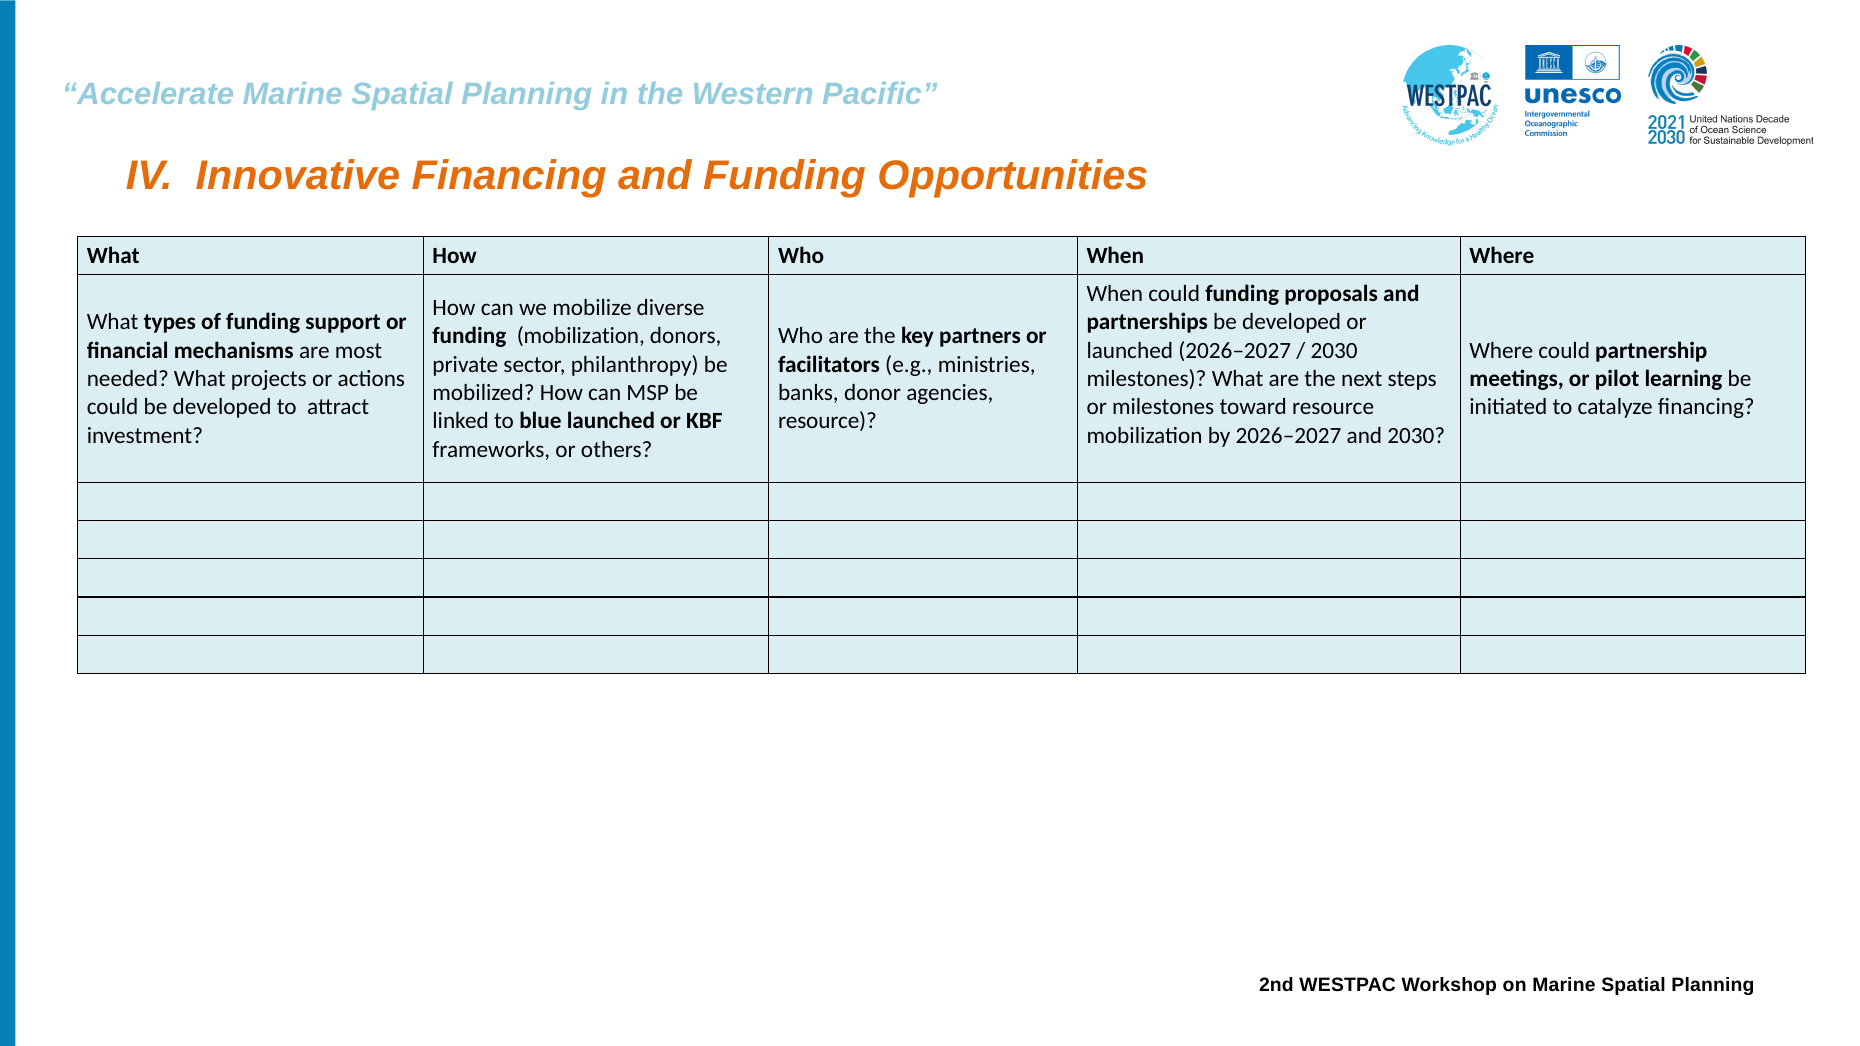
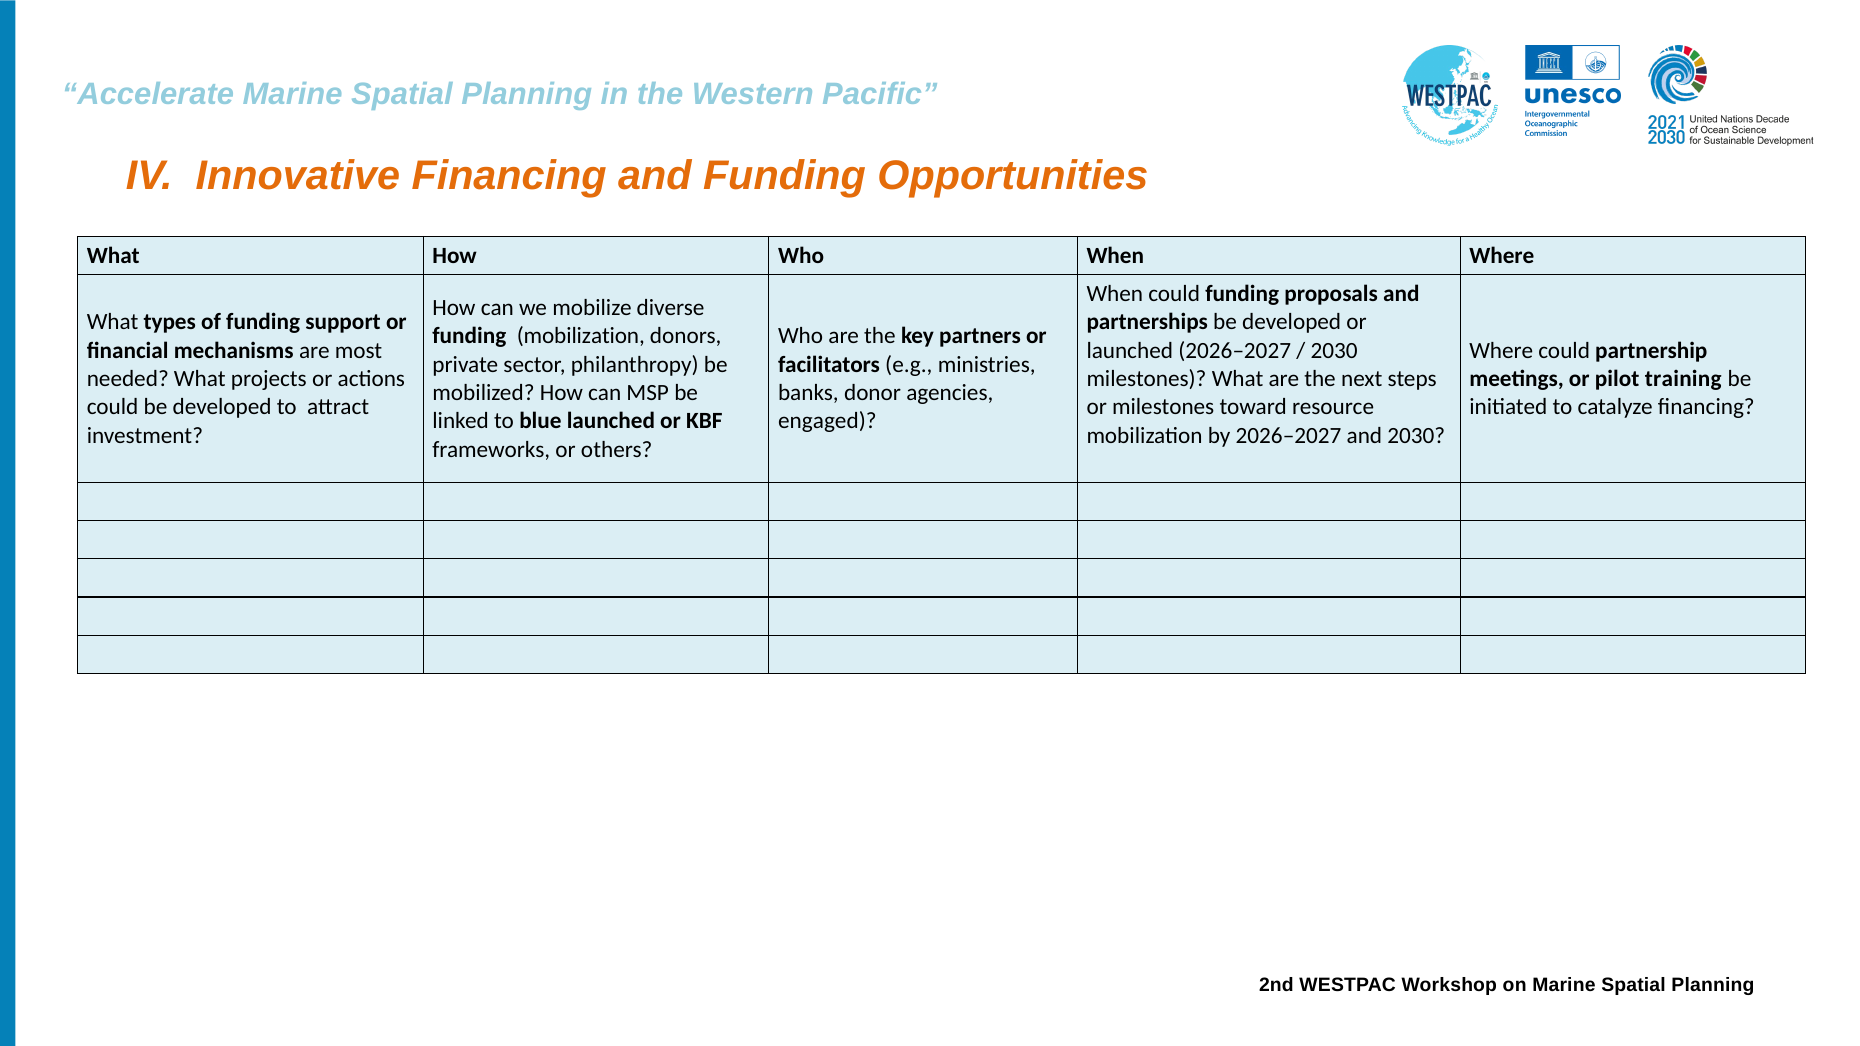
learning: learning -> training
resource at (827, 421): resource -> engaged
